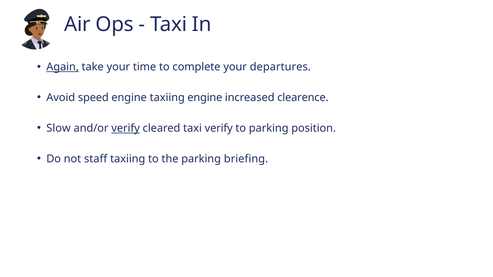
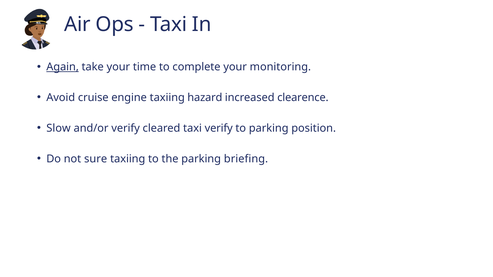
departures: departures -> monitoring
speed: speed -> cruise
taxiing engine: engine -> hazard
verify at (126, 128) underline: present -> none
staff: staff -> sure
